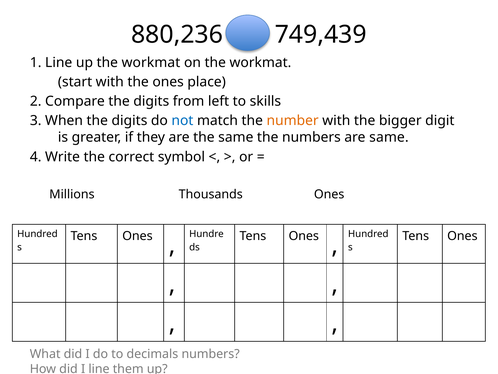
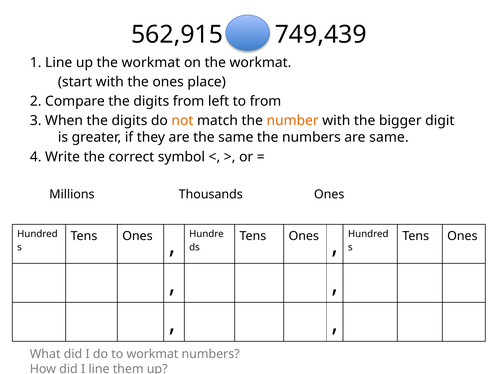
880,236: 880,236 -> 562,915
to skills: skills -> from
not colour: blue -> orange
to decimals: decimals -> workmat
